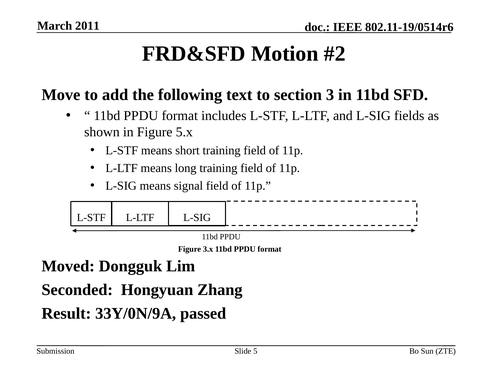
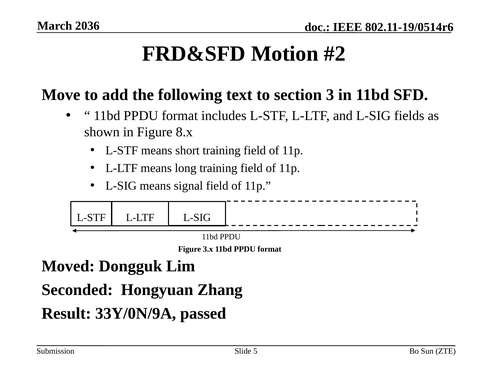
2011: 2011 -> 2036
5.x: 5.x -> 8.x
